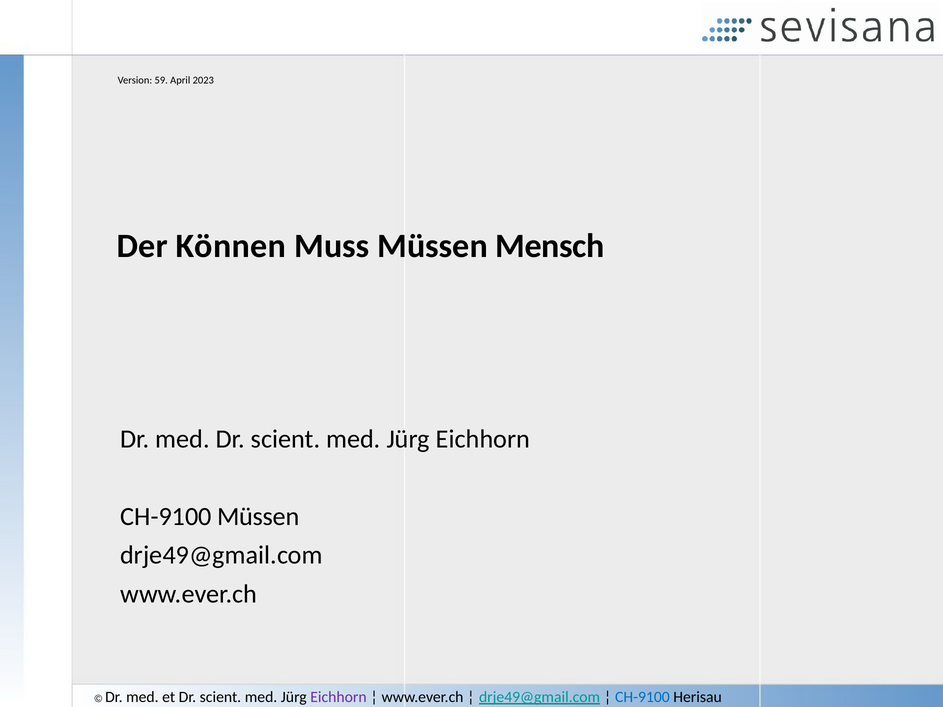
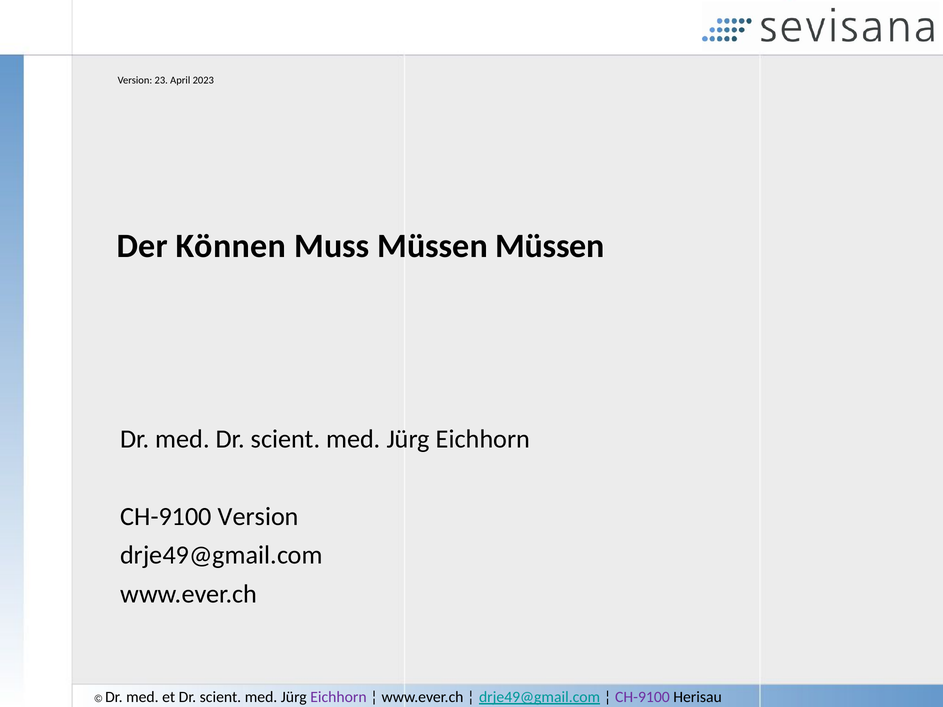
59: 59 -> 23
Müssen Mensch: Mensch -> Müssen
CH-9100 Müssen: Müssen -> Version
CH-9100 at (642, 697) colour: blue -> purple
